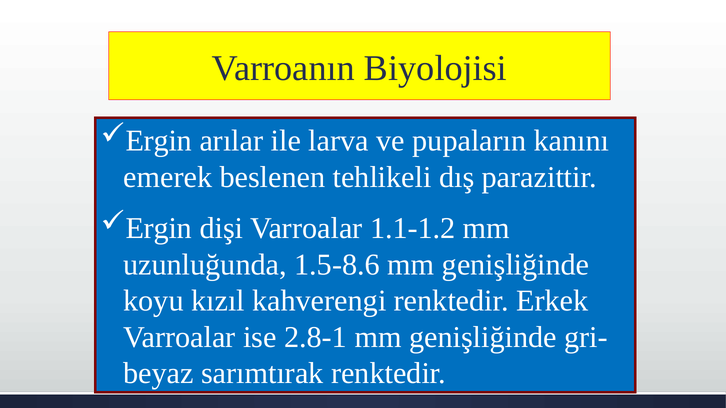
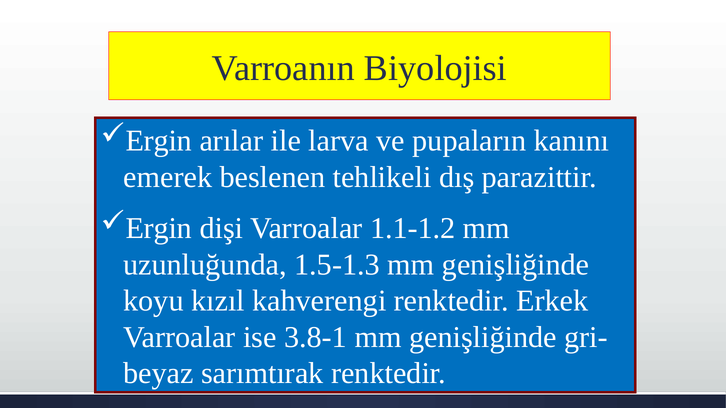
1.5-8.6: 1.5-8.6 -> 1.5-1.3
2.8-1: 2.8-1 -> 3.8-1
